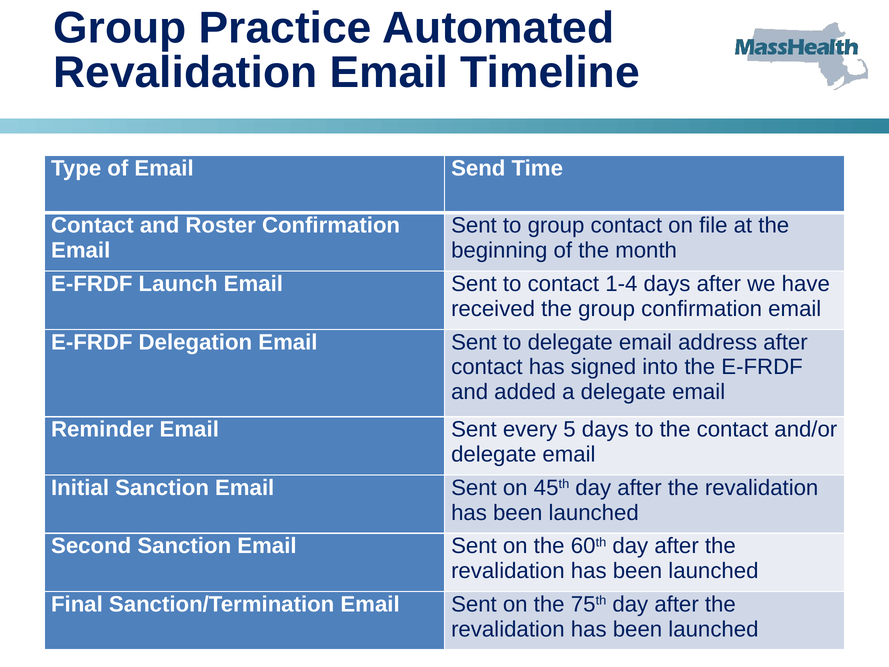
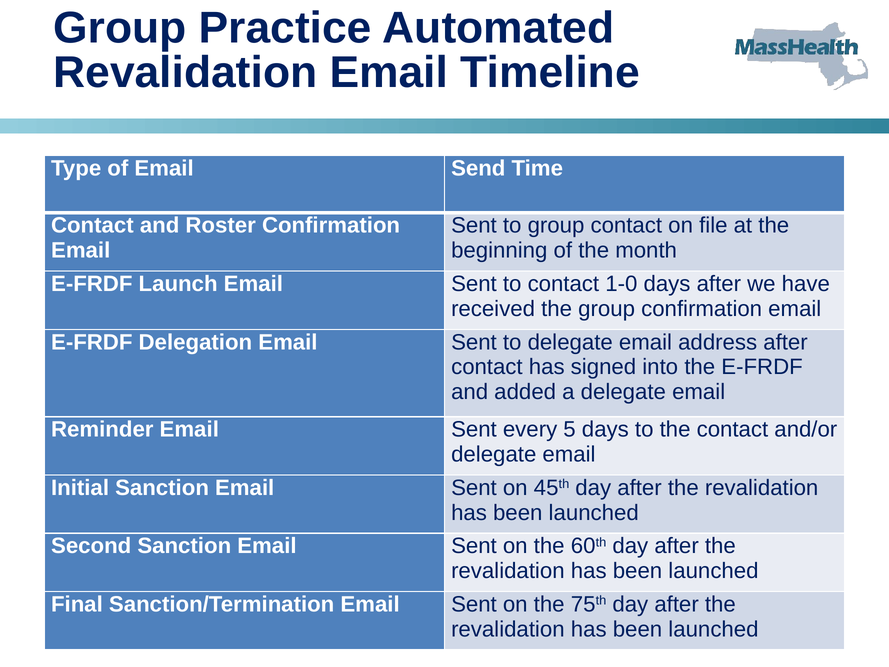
1-4: 1-4 -> 1-0
